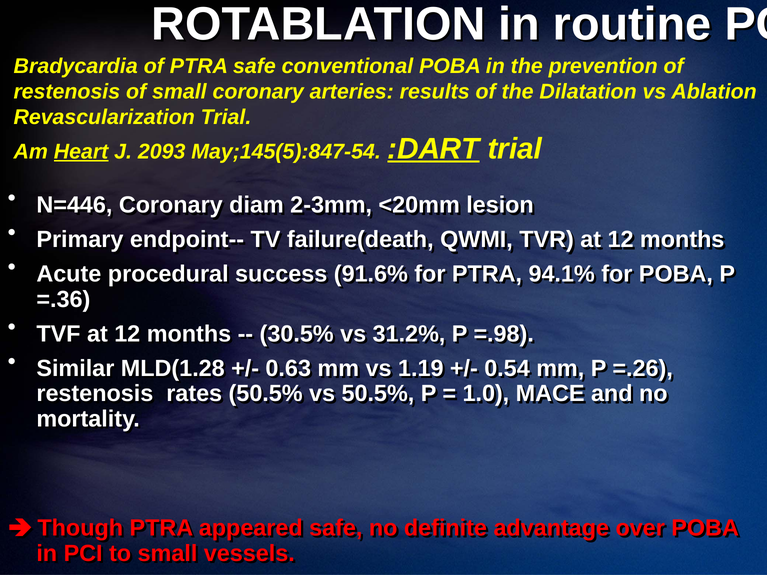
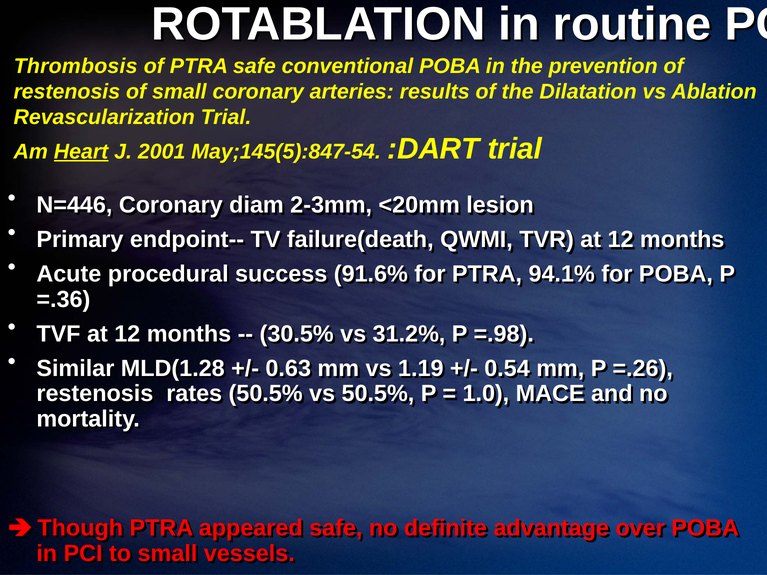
Bradycardia: Bradycardia -> Thrombosis
2093: 2093 -> 2001
:DART underline: present -> none
